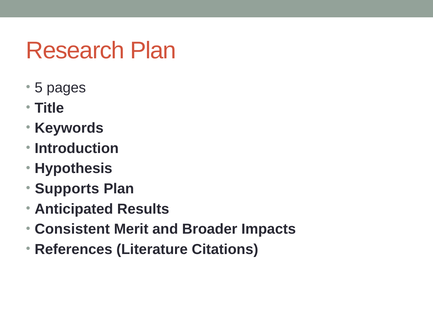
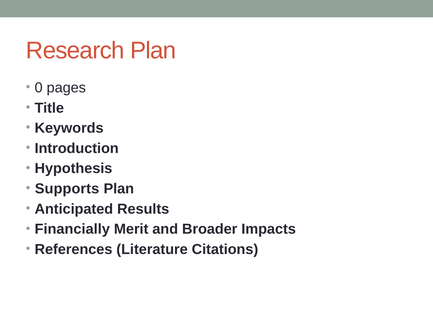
5: 5 -> 0
Consistent: Consistent -> Financially
